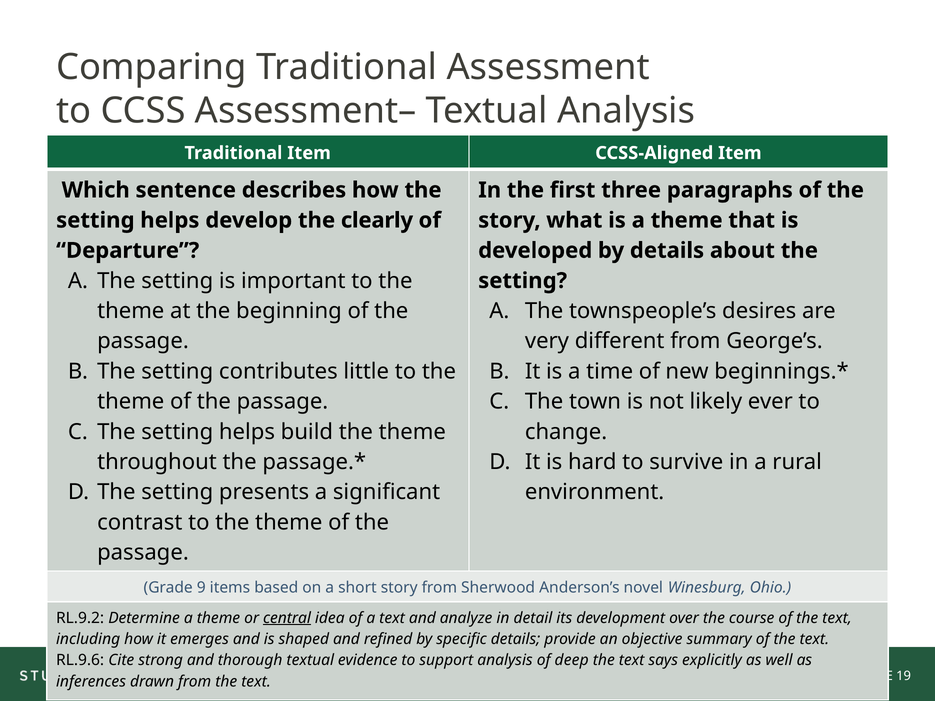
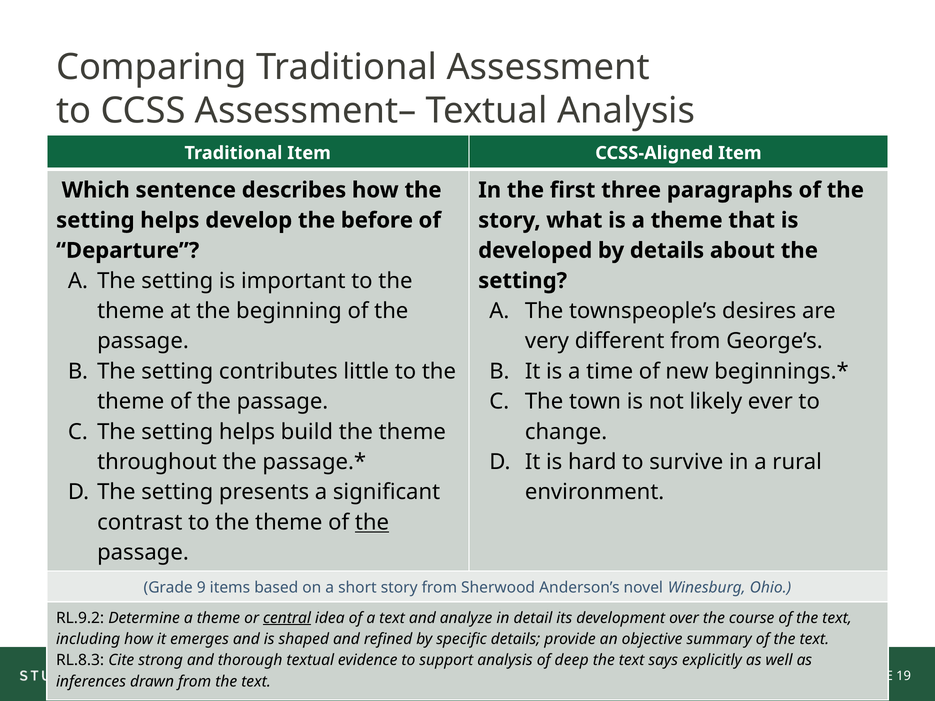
clearly: clearly -> before
the at (372, 523) underline: none -> present
RL.9.6: RL.9.6 -> RL.8.3
